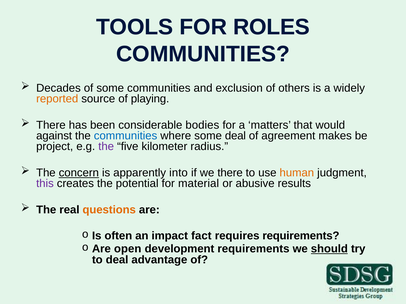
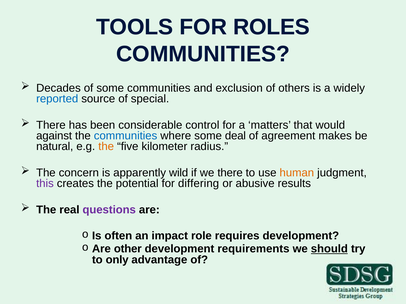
reported colour: orange -> blue
playing: playing -> special
bodies: bodies -> control
project: project -> natural
the at (106, 147) colour: purple -> orange
concern underline: present -> none
into: into -> wild
material: material -> differing
questions colour: orange -> purple
fact: fact -> role
requires requirements: requirements -> development
open: open -> other
to deal: deal -> only
